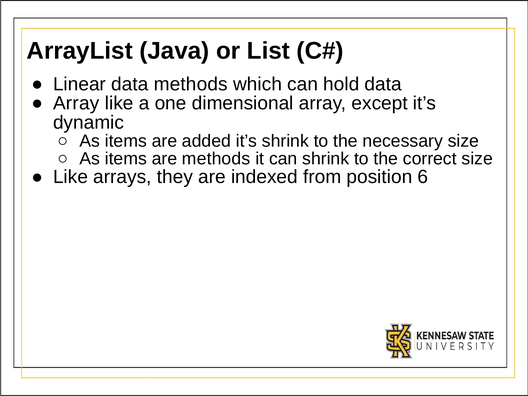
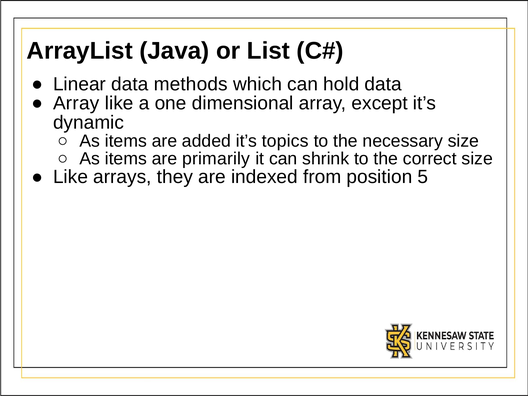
it’s shrink: shrink -> topics
are methods: methods -> primarily
6: 6 -> 5
